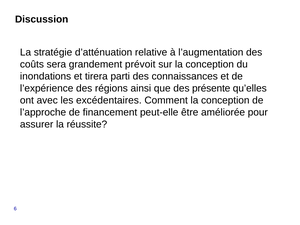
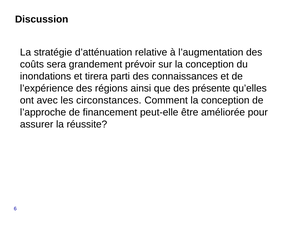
prévoit: prévoit -> prévoir
excédentaires: excédentaires -> circonstances
